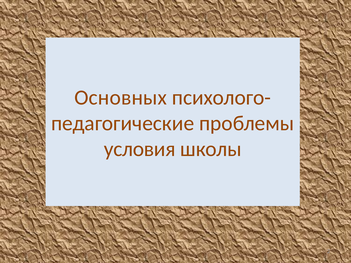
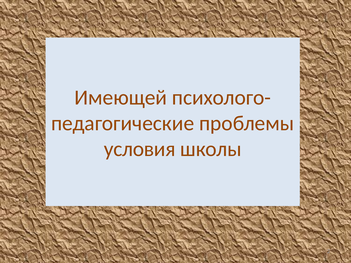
Основных: Основных -> Имеющей
